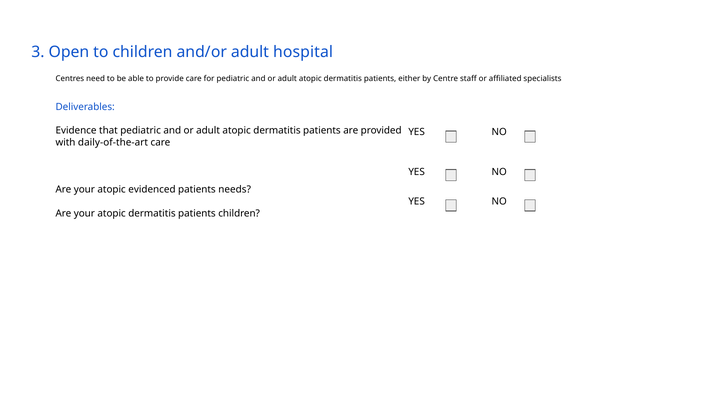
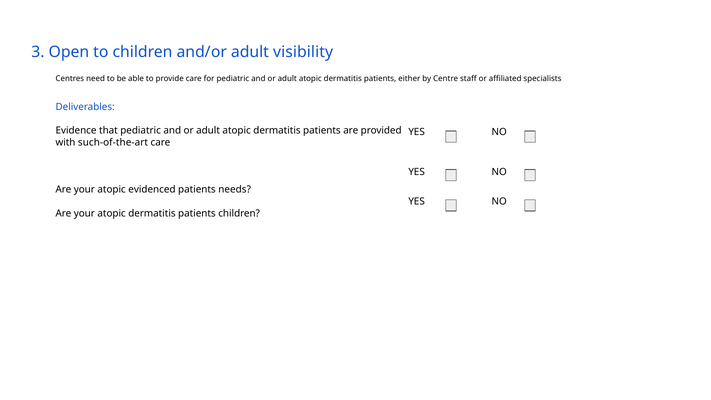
hospital: hospital -> visibility
daily-of-the-art: daily-of-the-art -> such-of-the-art
